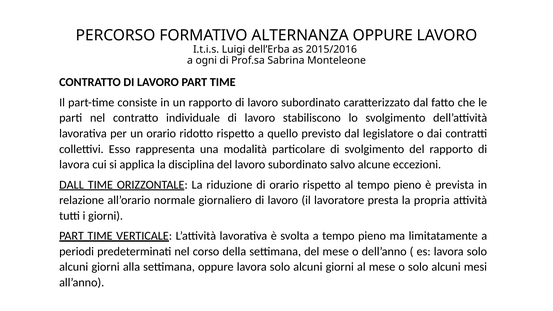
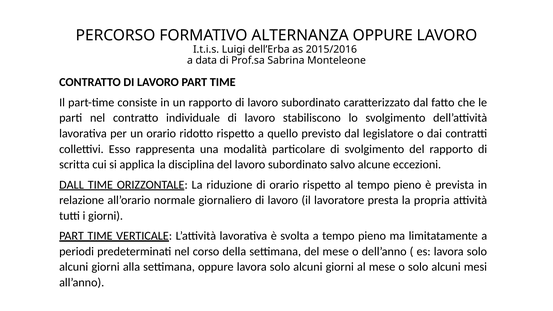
ogni: ogni -> data
lavora at (74, 165): lavora -> scritta
